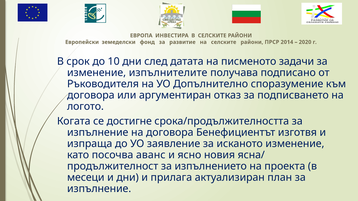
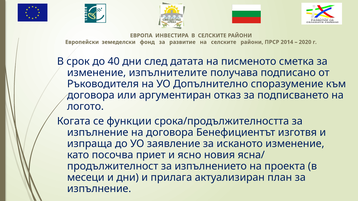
10: 10 -> 40
задачи: задачи -> сметка
достигне: достигне -> функции
аванс: аванс -> приет
